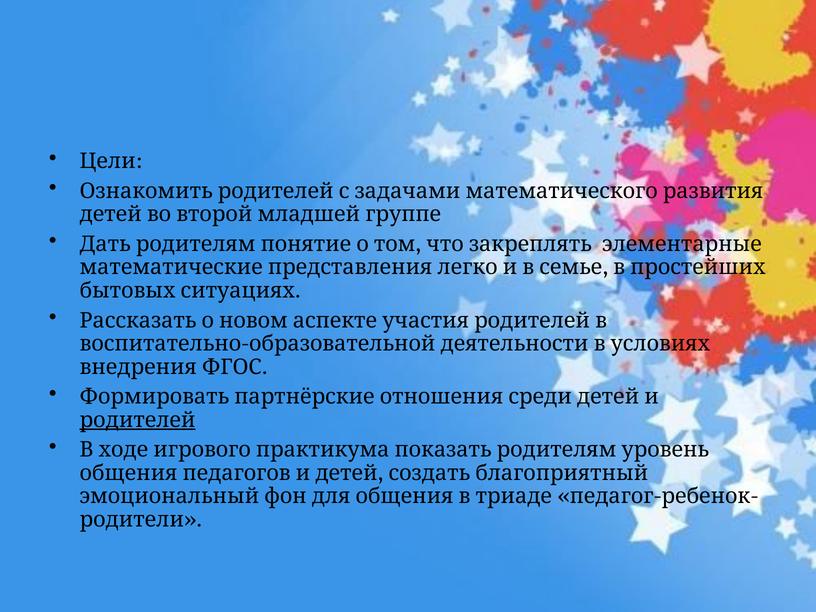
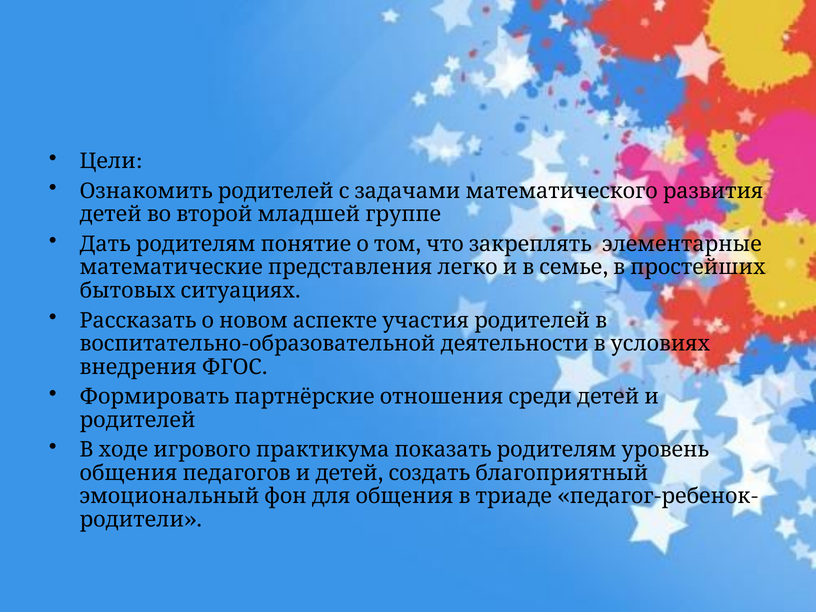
родителей underline: present -> none
